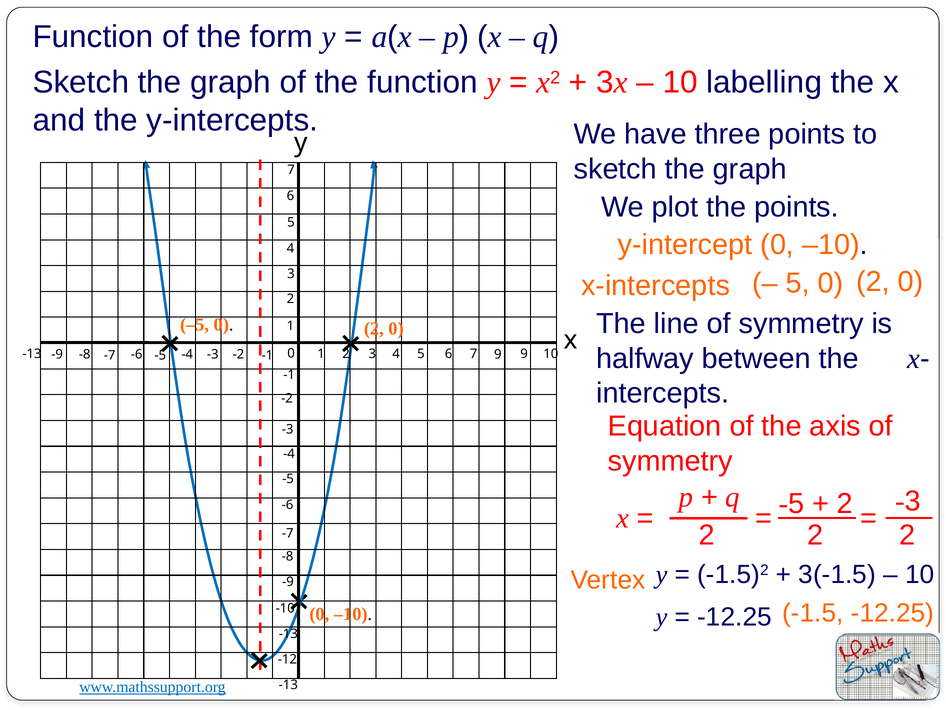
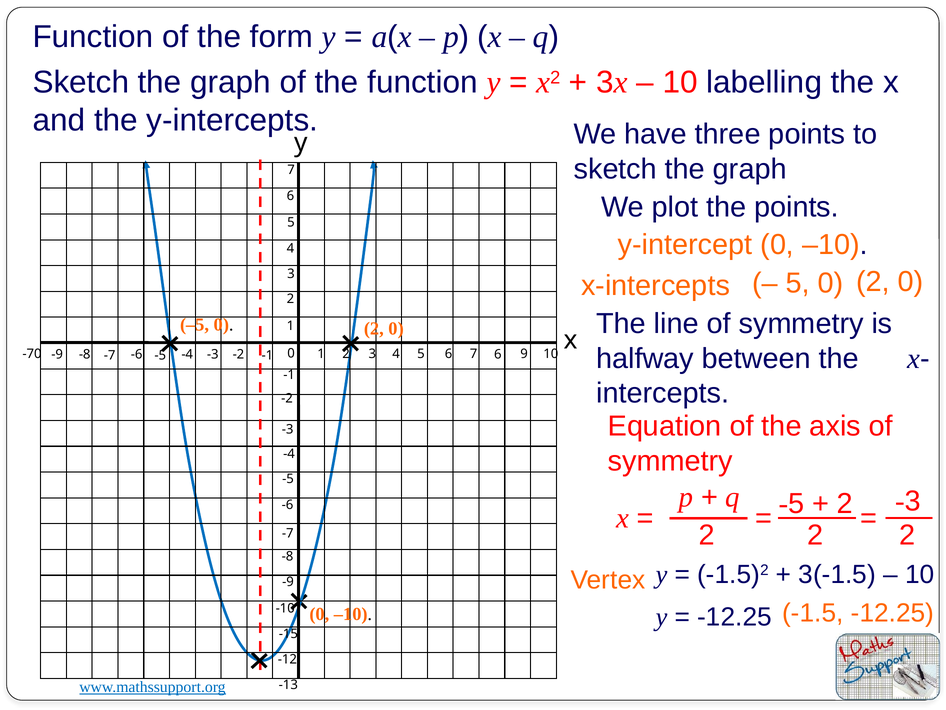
7 9: 9 -> 6
-13 at (32, 354): -13 -> -70
-13 at (288, 634): -13 -> -15
